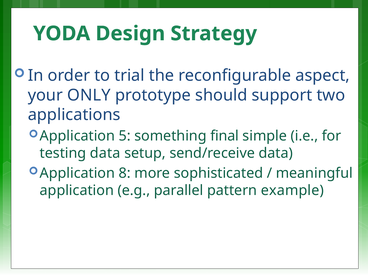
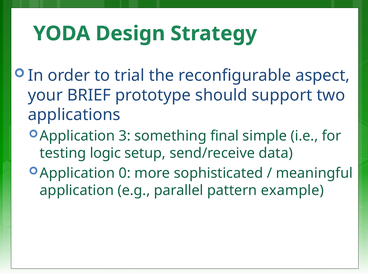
ONLY: ONLY -> BRIEF
5: 5 -> 3
testing data: data -> logic
8: 8 -> 0
